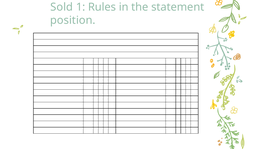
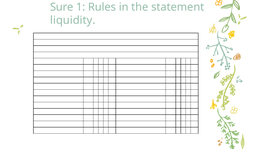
Sold: Sold -> Sure
position: position -> liquidity
